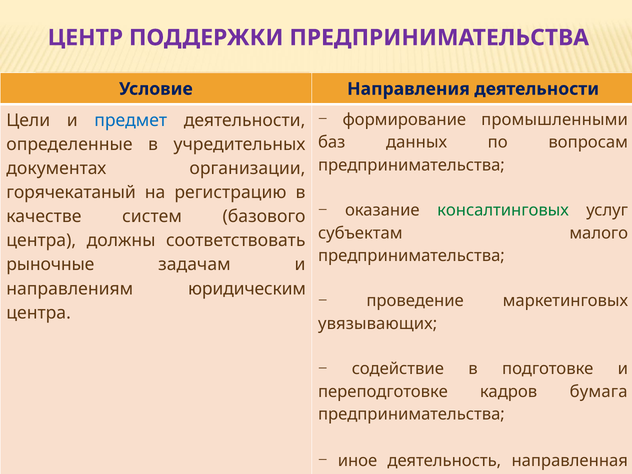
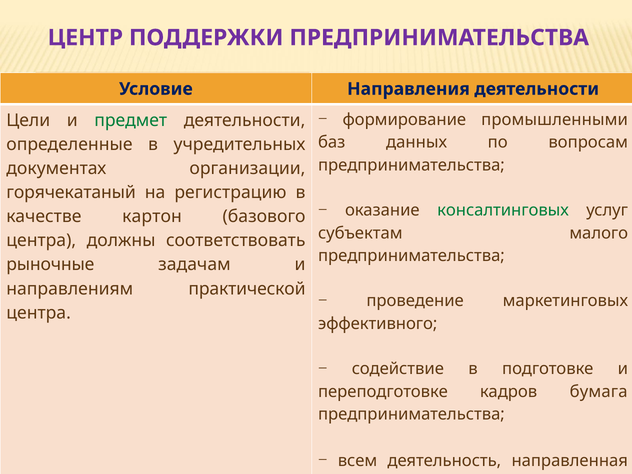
предмет colour: blue -> green
систем: систем -> картон
юридическим: юридическим -> практической
увязывающих: увязывающих -> эффективного
иное: иное -> всем
